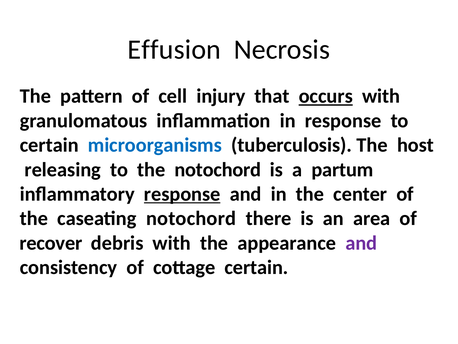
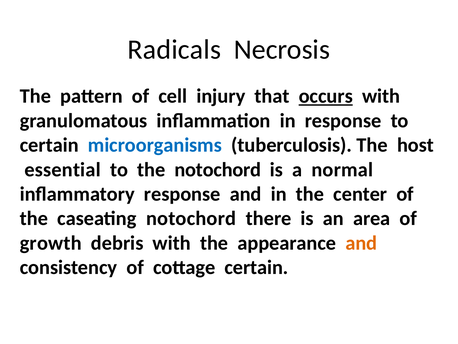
Effusion: Effusion -> Radicals
releasing: releasing -> essential
partum: partum -> normal
response at (182, 194) underline: present -> none
recover: recover -> growth
and at (361, 243) colour: purple -> orange
